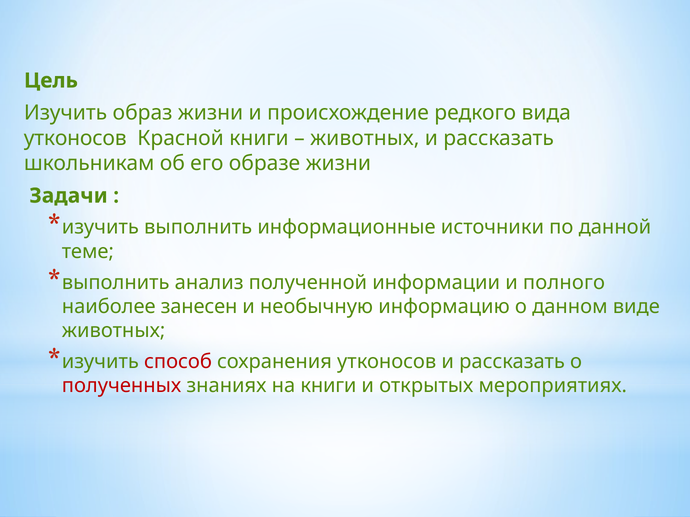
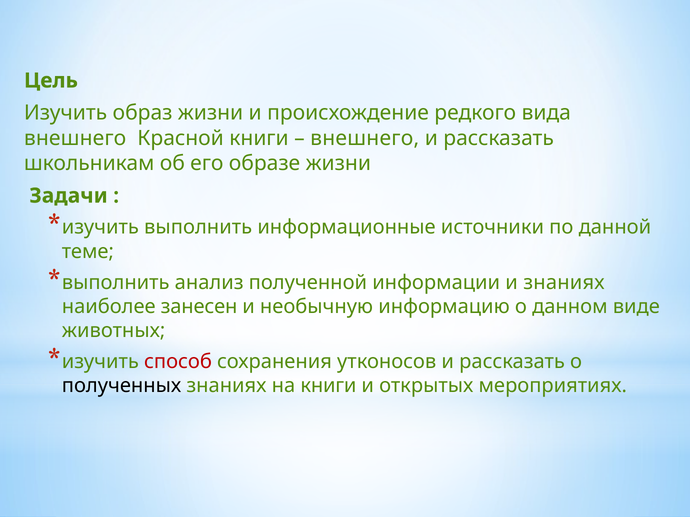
утконосов at (75, 138): утконосов -> внешнего
животных at (365, 138): животных -> внешнего
и полного: полного -> знаниях
полученных colour: red -> black
